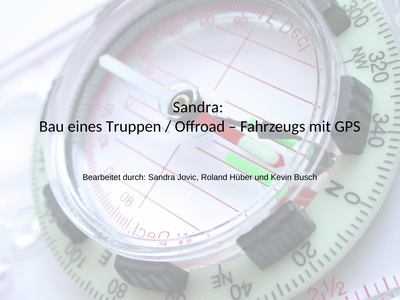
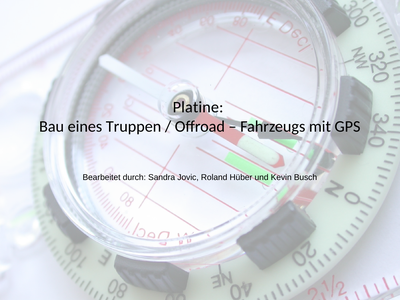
Sandra at (198, 107): Sandra -> Platine
